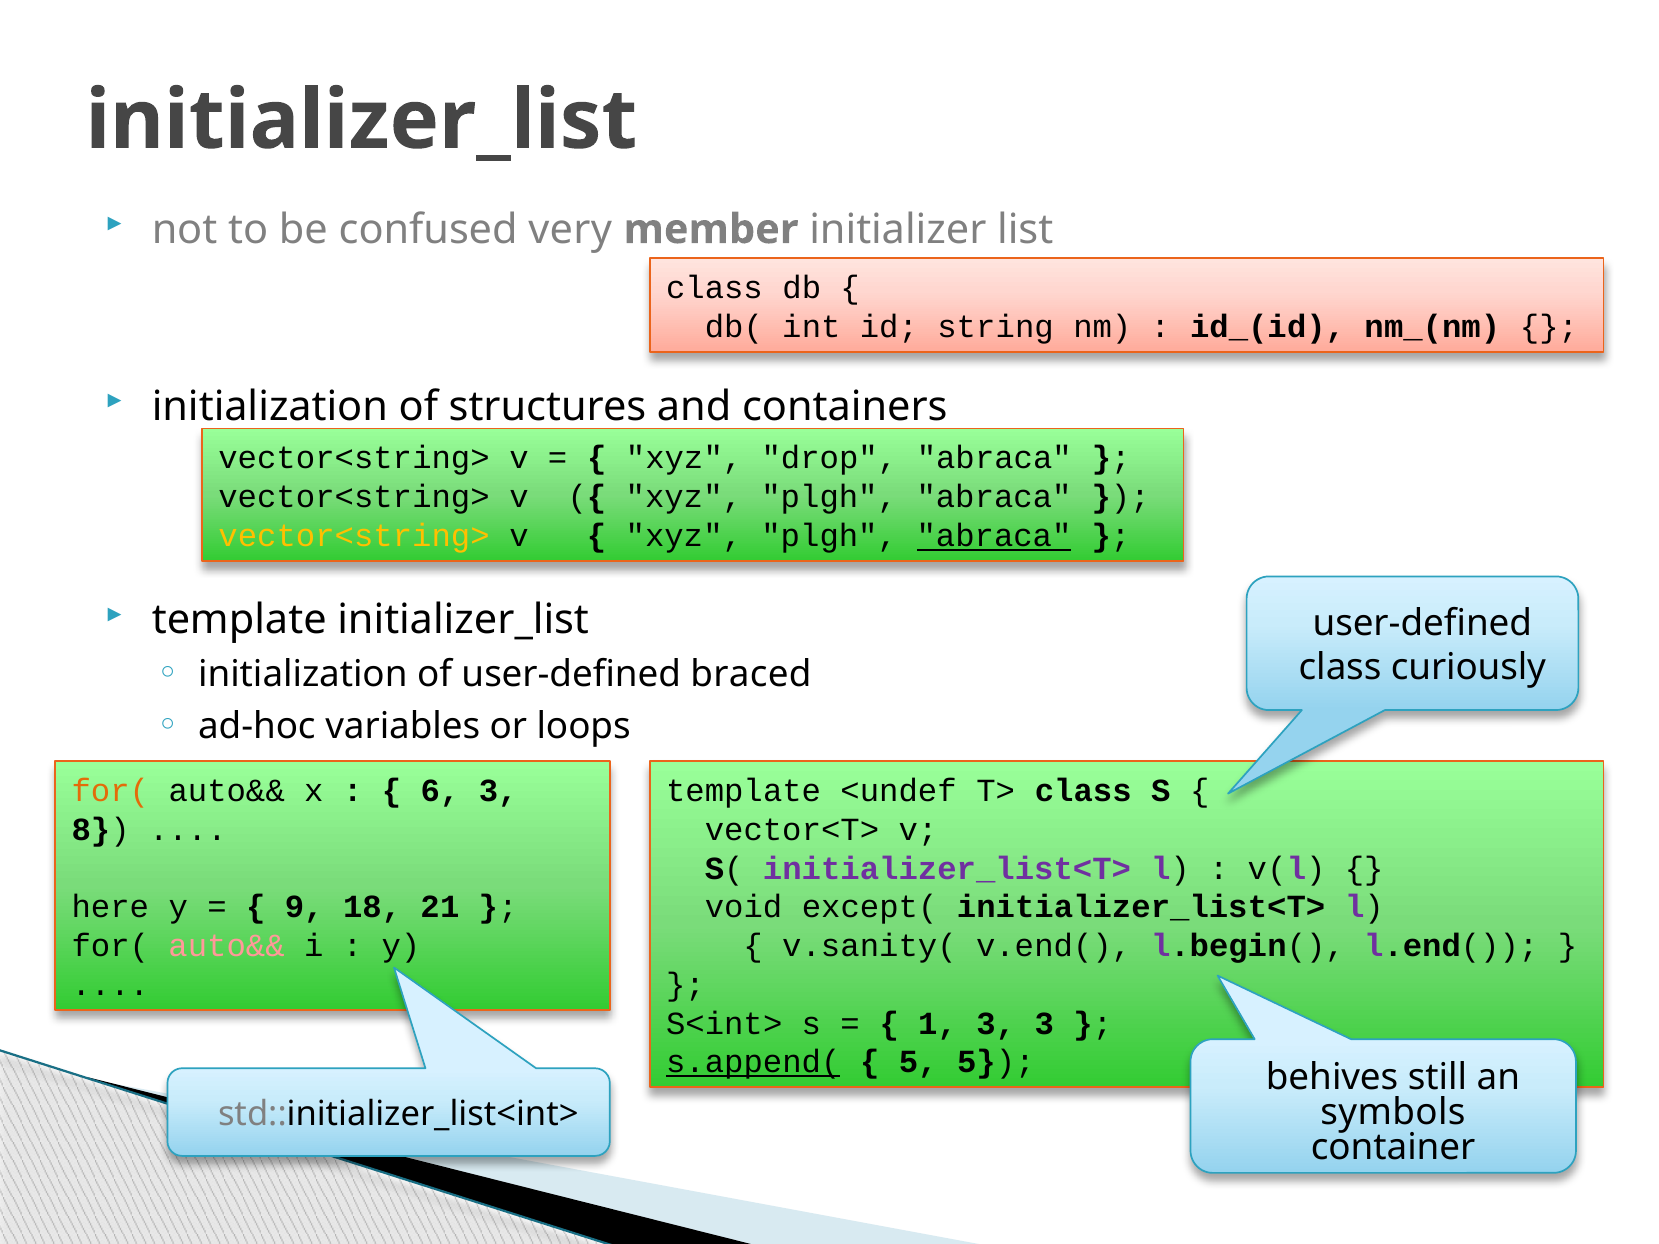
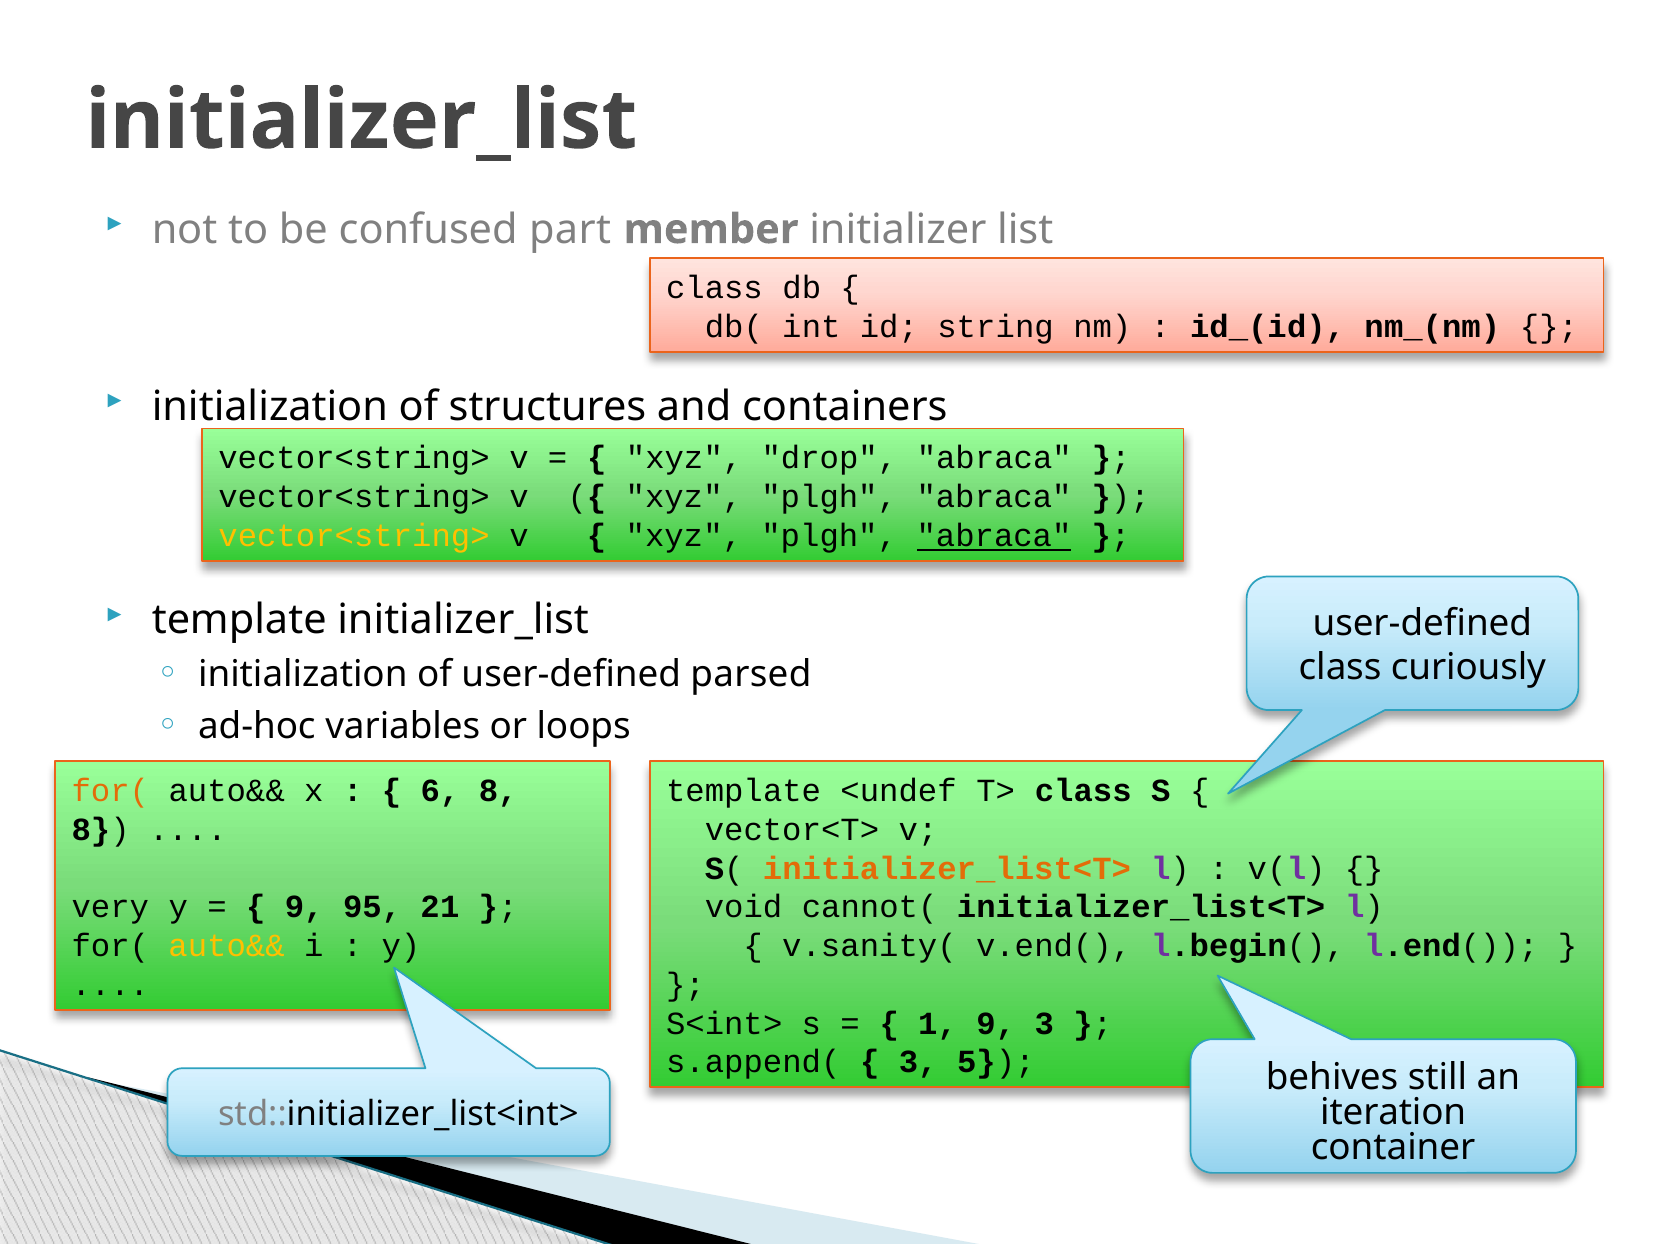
very: very -> part
braced: braced -> parsed
6 3: 3 -> 8
initializer_list<T> at (947, 869) colour: purple -> orange
here: here -> very
18: 18 -> 95
except(: except( -> cannot(
auto&& at (227, 946) colour: pink -> yellow
1 3: 3 -> 9
s.append( underline: present -> none
5 at (918, 1062): 5 -> 3
symbols: symbols -> iteration
